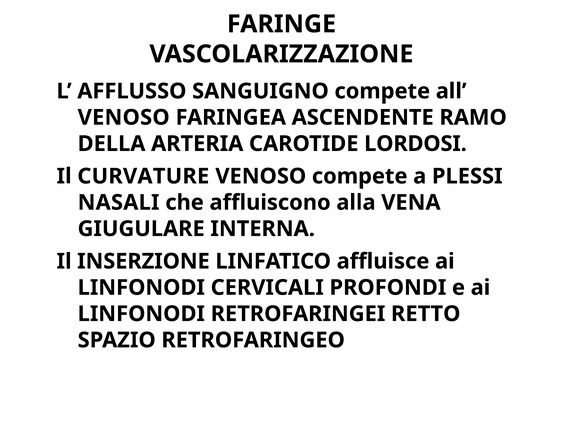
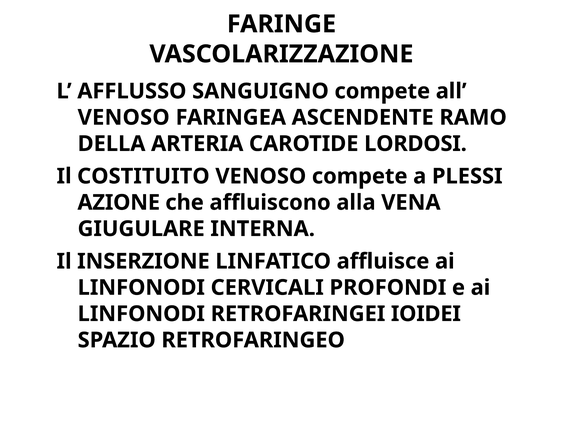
CURVATURE: CURVATURE -> COSTITUITO
NASALI: NASALI -> AZIONE
RETTO: RETTO -> IOIDEI
